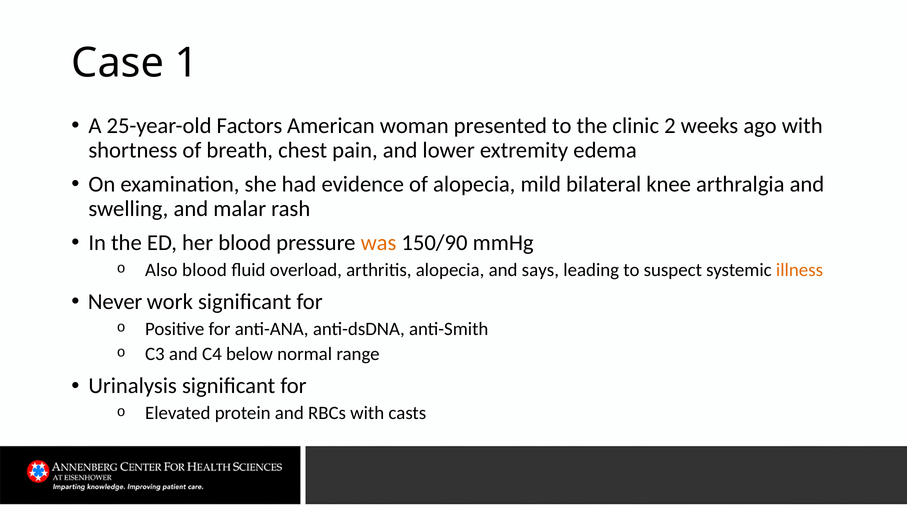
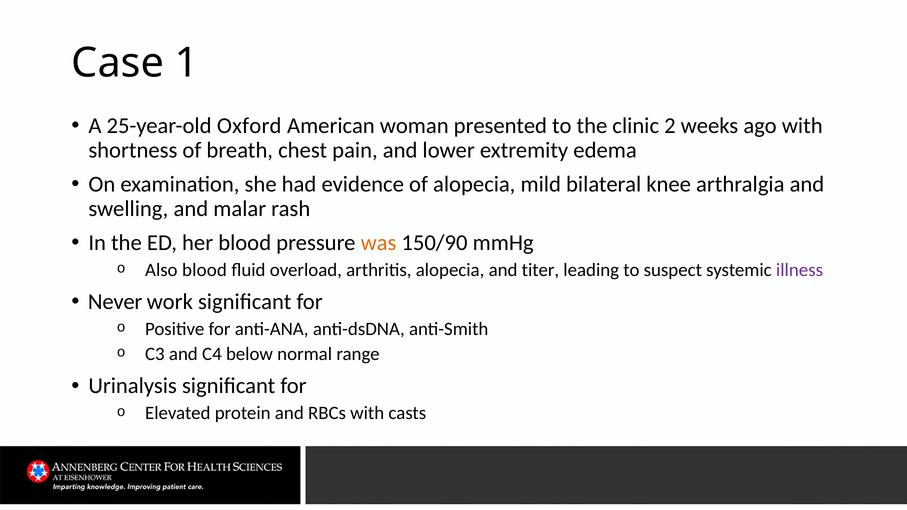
Factors: Factors -> Oxford
says: says -> titer
illness colour: orange -> purple
